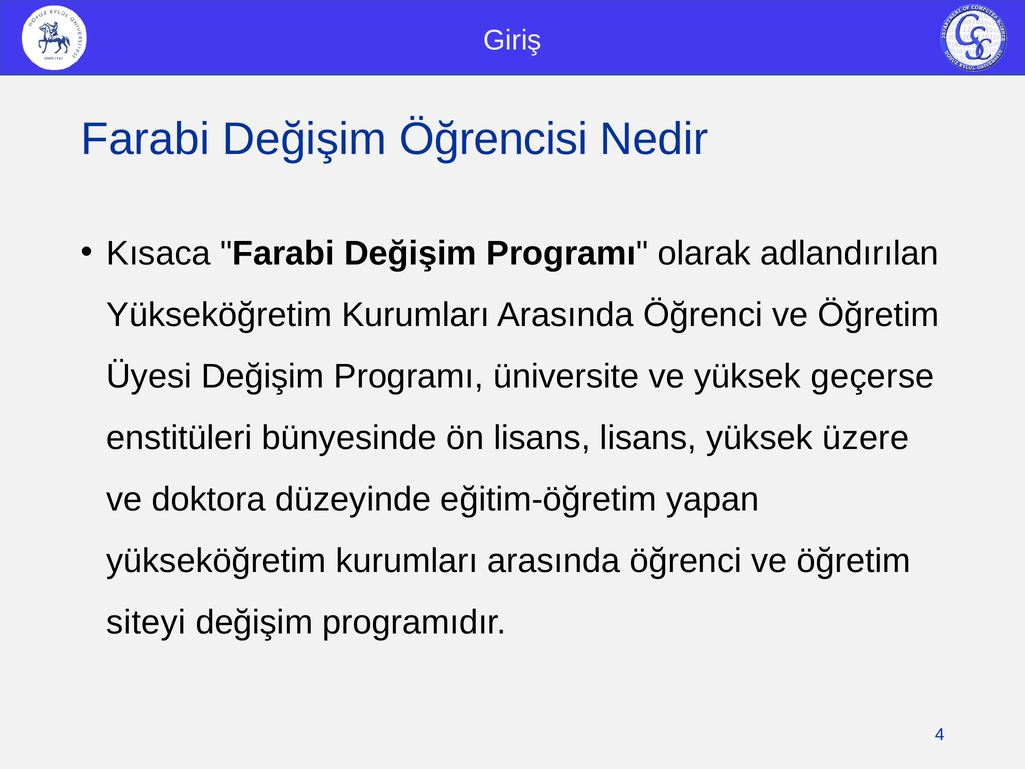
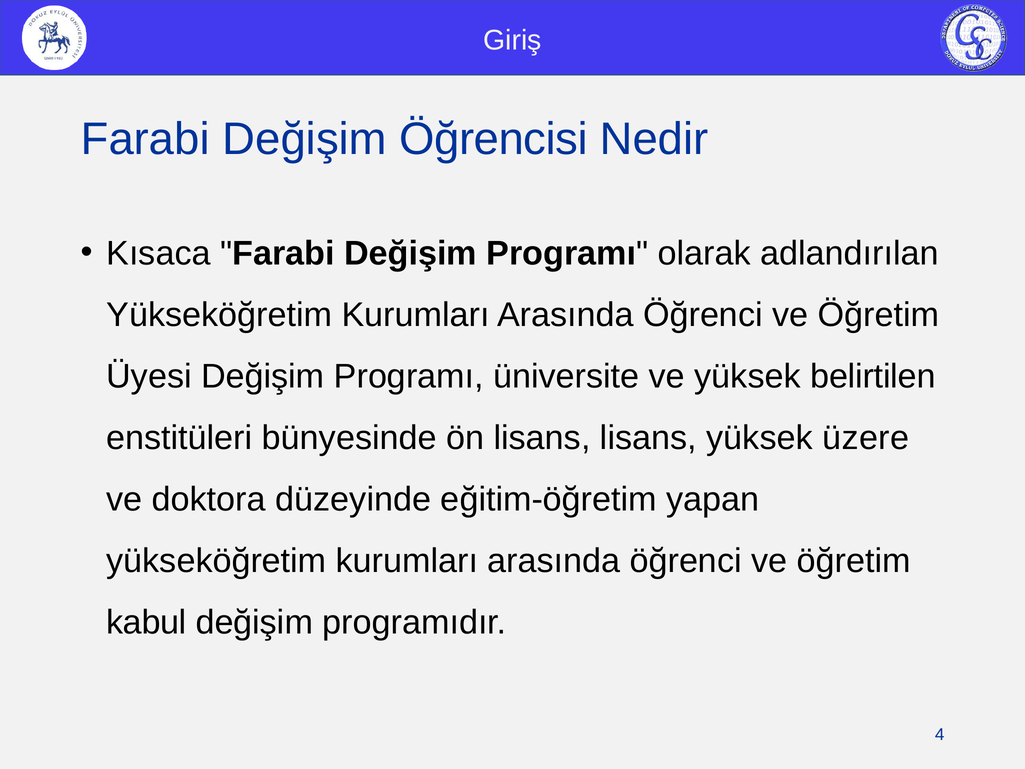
geçerse: geçerse -> belirtilen
siteyi: siteyi -> kabul
